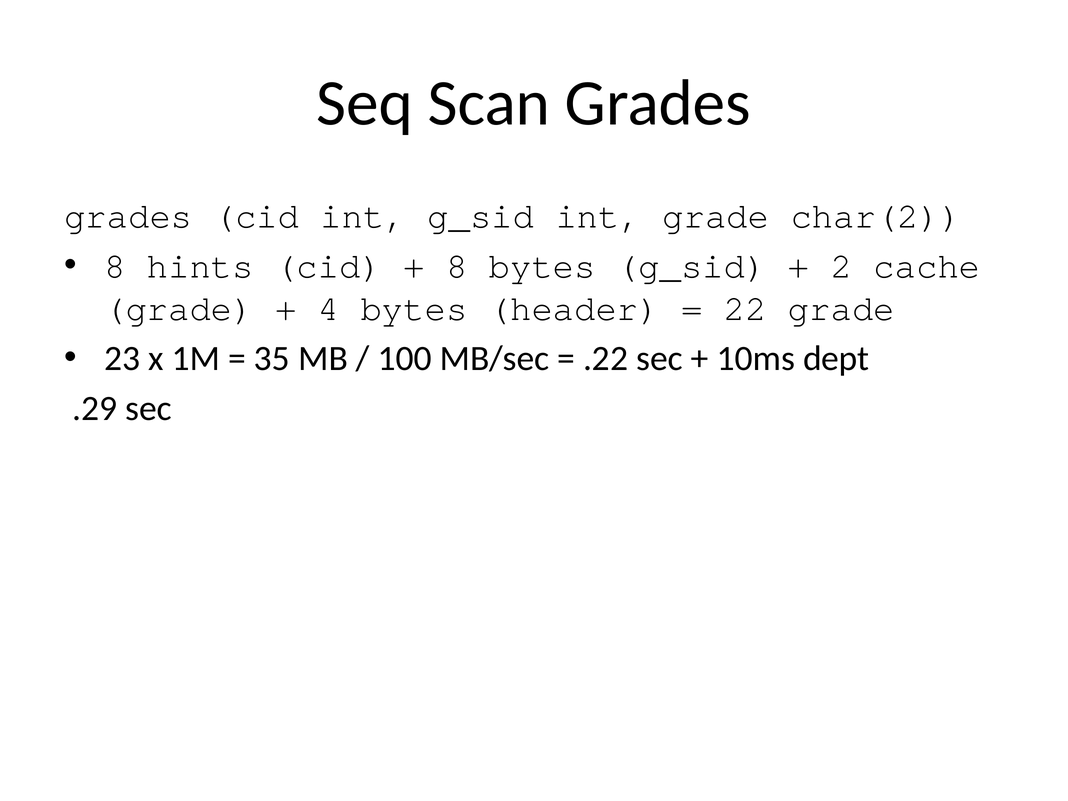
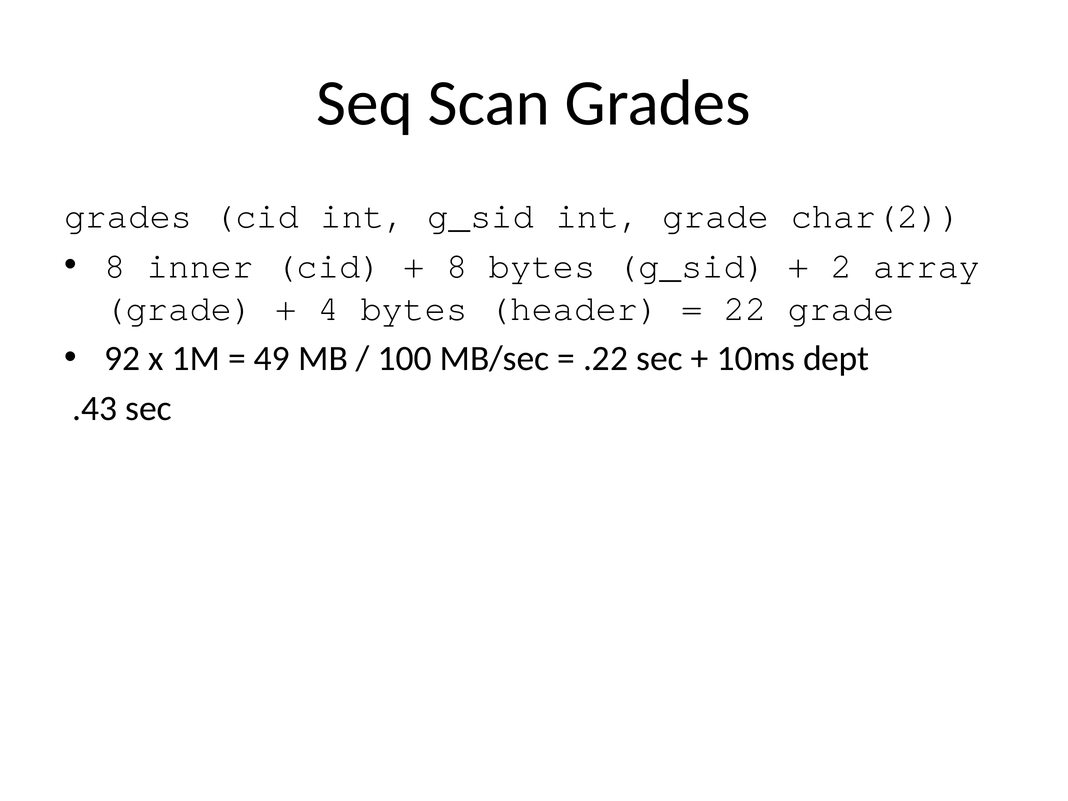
hints: hints -> inner
cache: cache -> array
23: 23 -> 92
35: 35 -> 49
.29: .29 -> .43
